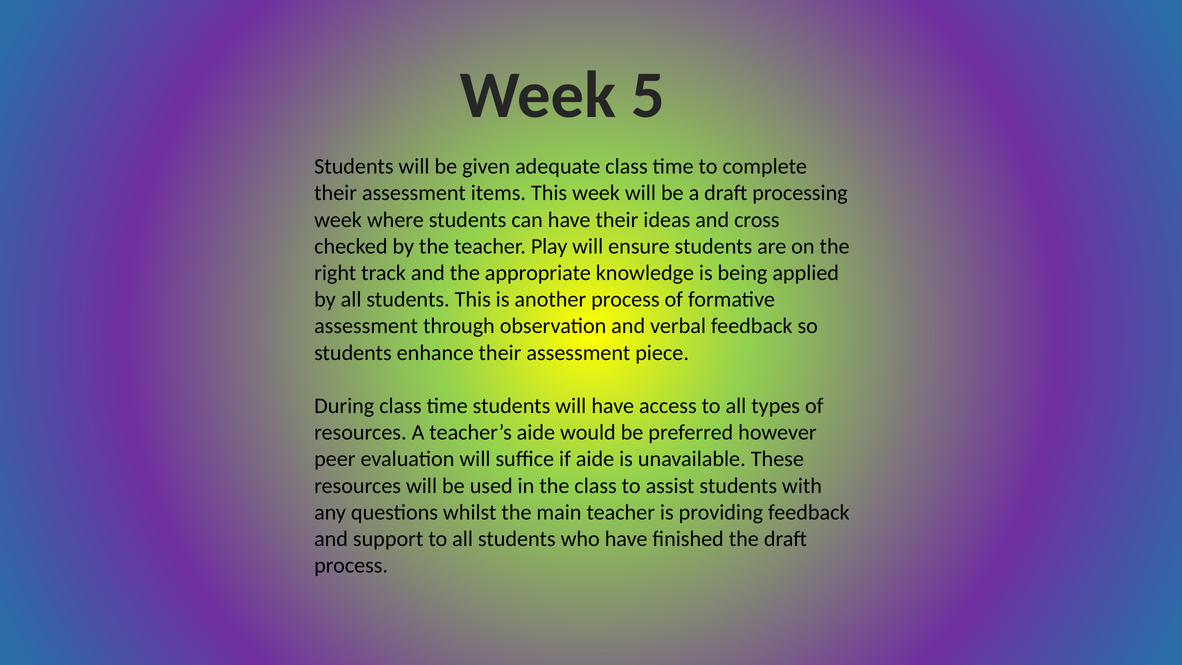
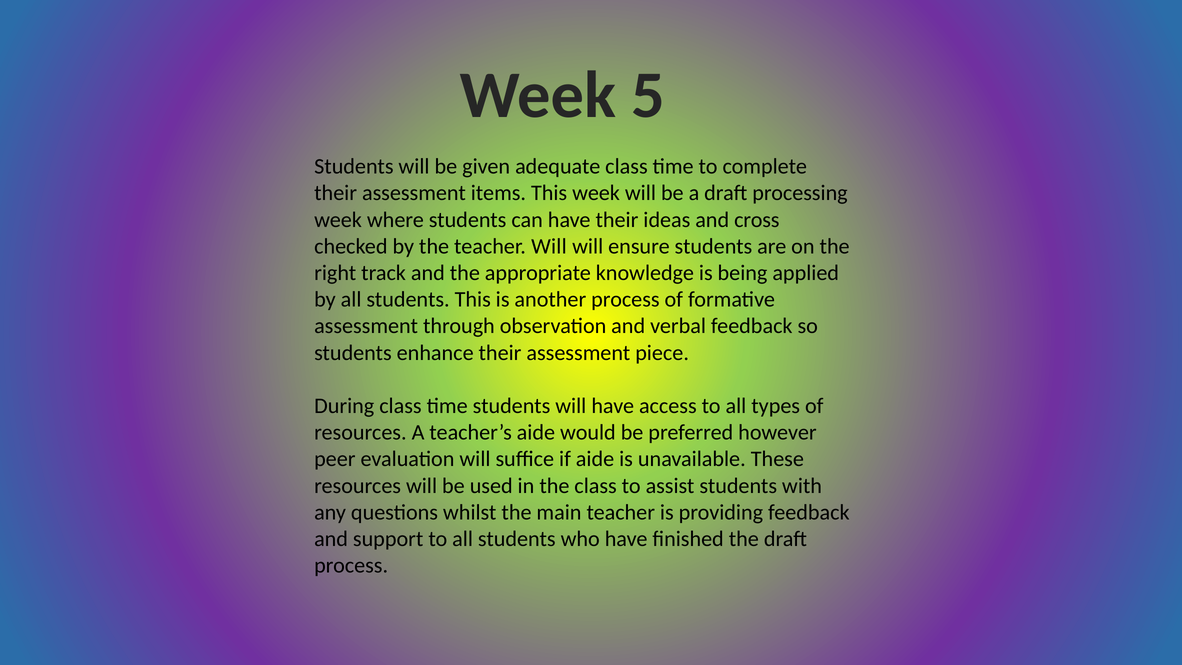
teacher Play: Play -> Will
